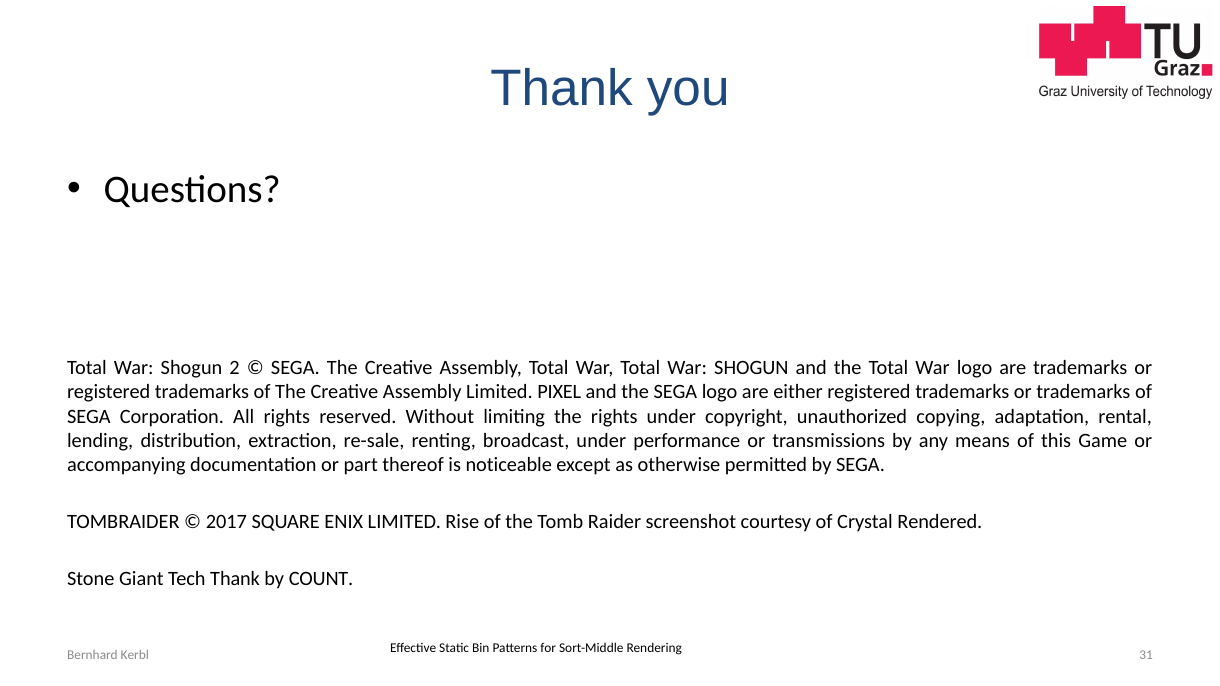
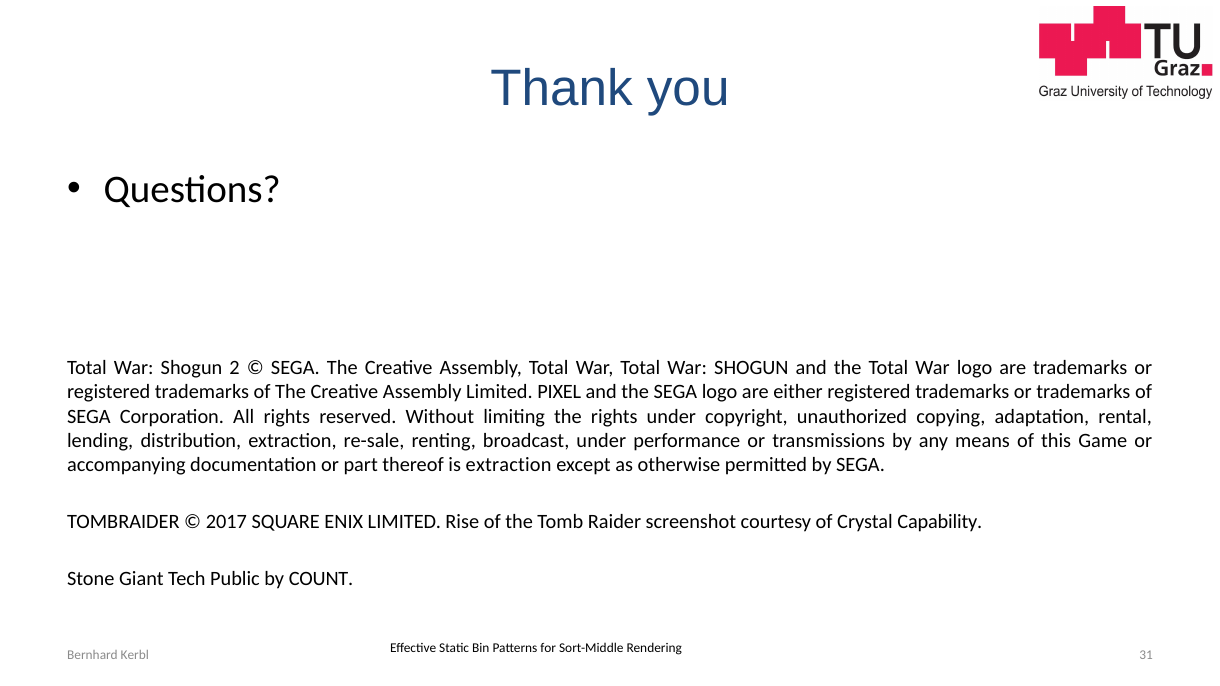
is noticeable: noticeable -> extraction
Rendered: Rendered -> Capability
Tech Thank: Thank -> Public
